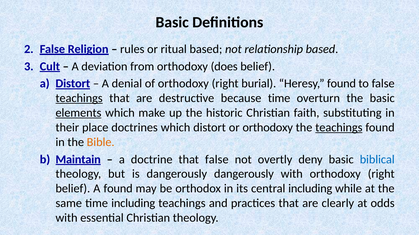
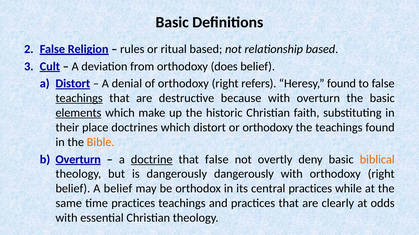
burial: burial -> refers
because time: time -> with
teachings at (339, 128) underline: present -> none
Maintain at (78, 160): Maintain -> Overturn
doctrine underline: none -> present
biblical colour: blue -> orange
A found: found -> belief
central including: including -> practices
time including: including -> practices
